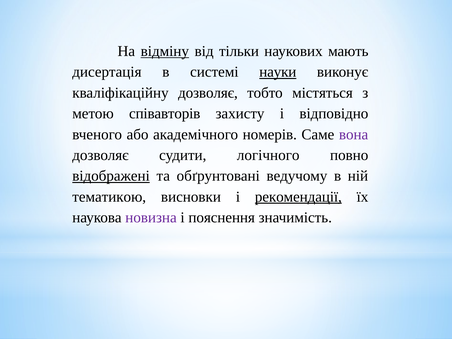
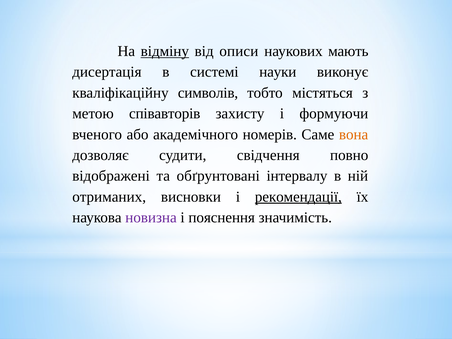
тільки: тільки -> описи
науки underline: present -> none
кваліфікаційну дозволяє: дозволяє -> символів
відповідно: відповідно -> формуючи
вона colour: purple -> orange
логічного: логічного -> свідчення
відображені underline: present -> none
ведучому: ведучому -> інтервалу
тематикою: тематикою -> отриманих
